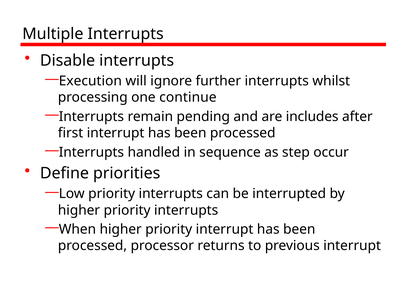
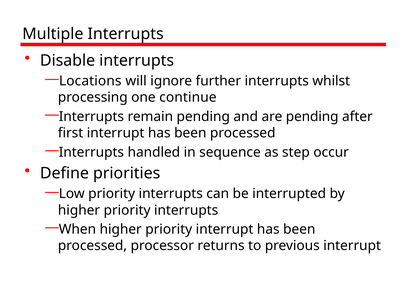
Execution: Execution -> Locations
are includes: includes -> pending
